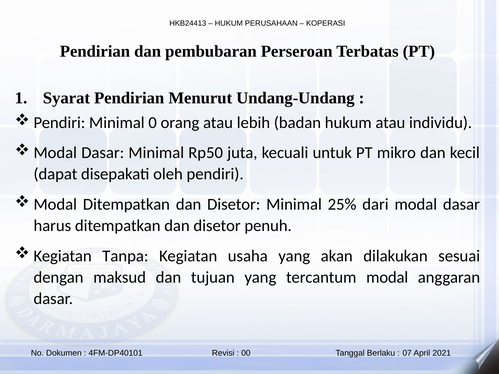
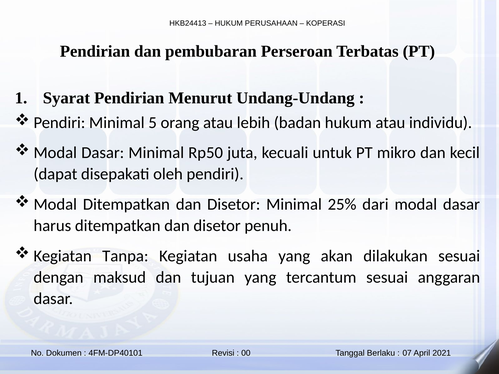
0: 0 -> 5
tercantum modal: modal -> sesuai
